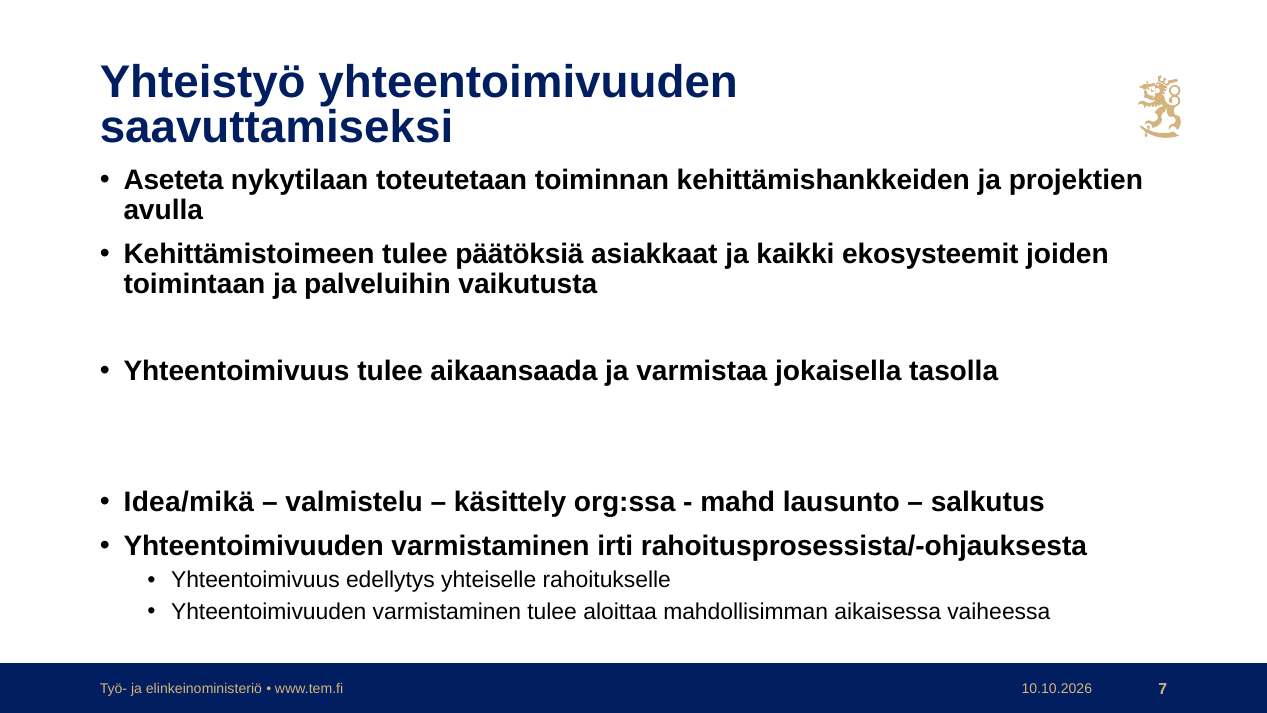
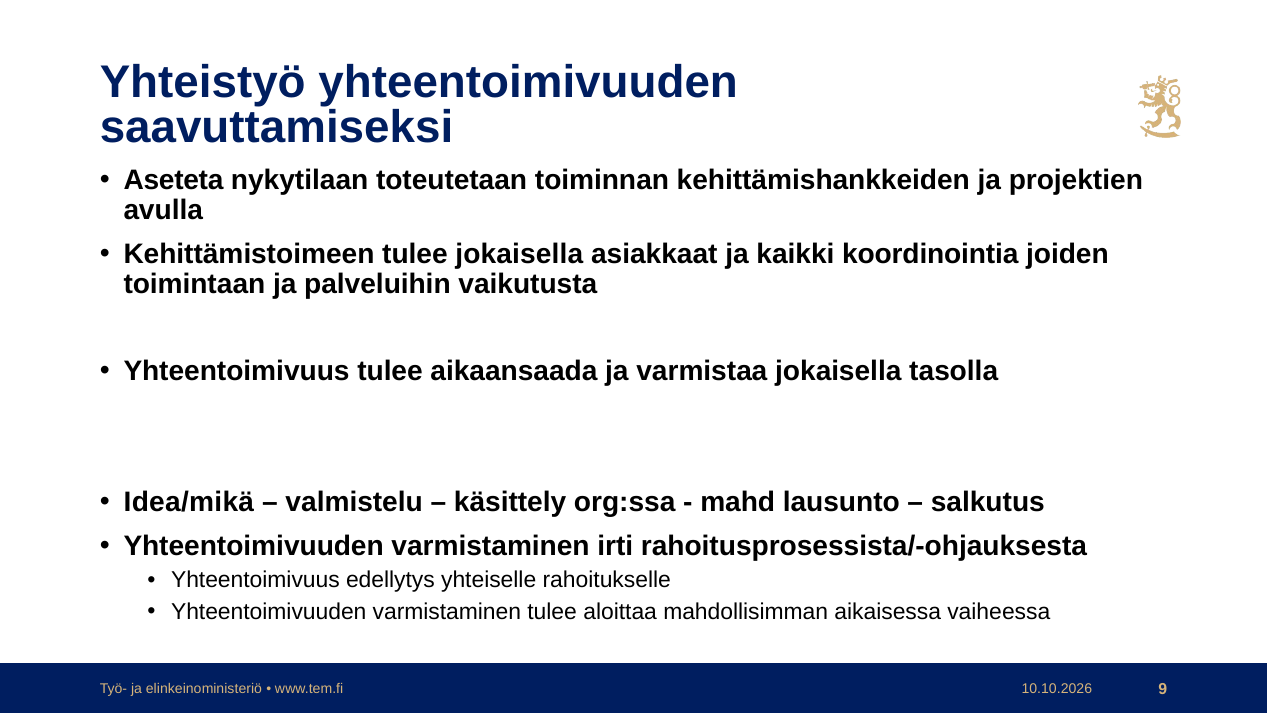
tulee päätöksiä: päätöksiä -> jokaisella
ekosysteemit: ekosysteemit -> koordinointia
7: 7 -> 9
